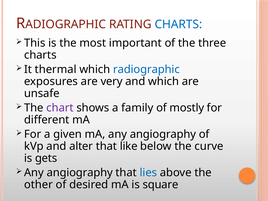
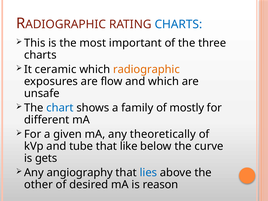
thermal: thermal -> ceramic
radiographic colour: blue -> orange
very: very -> flow
chart colour: purple -> blue
mA any angiography: angiography -> theoretically
alter: alter -> tube
square: square -> reason
